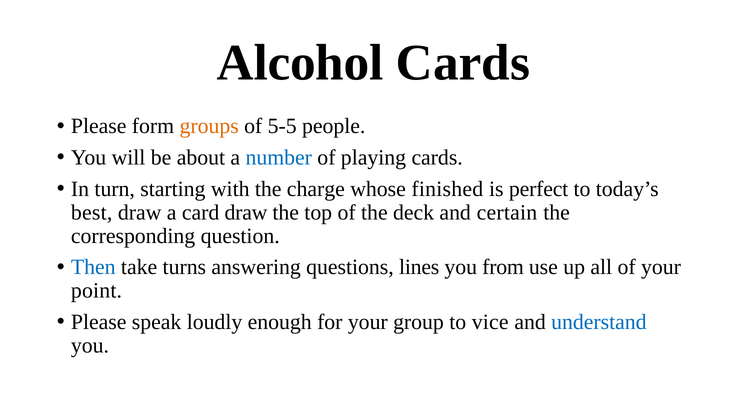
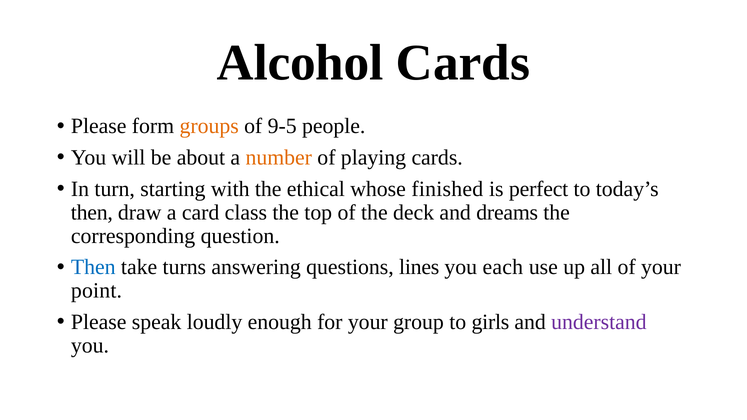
5-5: 5-5 -> 9-5
number colour: blue -> orange
charge: charge -> ethical
best at (92, 212): best -> then
card draw: draw -> class
certain: certain -> dreams
from: from -> each
vice: vice -> girls
understand colour: blue -> purple
